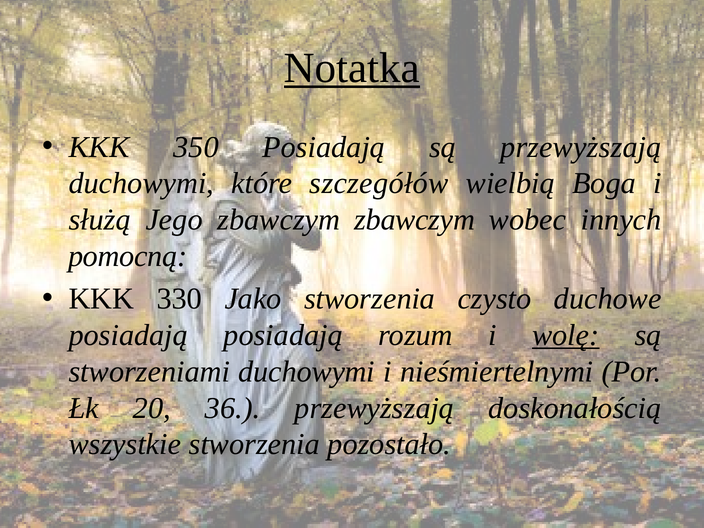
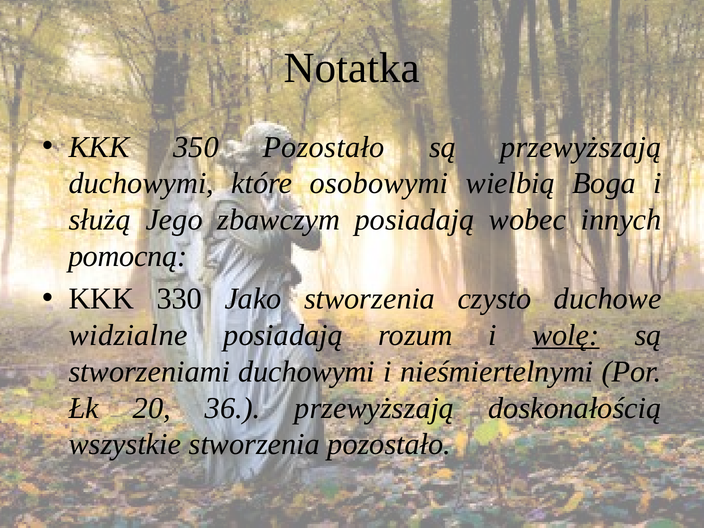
Notatka underline: present -> none
350 Posiadają: Posiadają -> Pozostało
szczegółów: szczegółów -> osobowymi
zbawczym zbawczym: zbawczym -> posiadają
posiadają at (128, 335): posiadają -> widzialne
